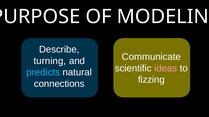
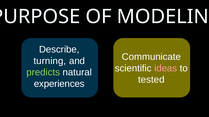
predicts colour: light blue -> light green
fizzing: fizzing -> tested
connections: connections -> experiences
